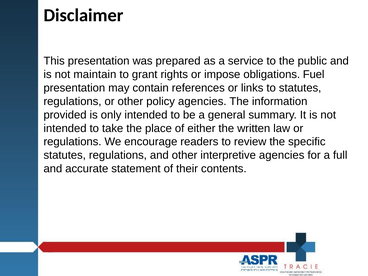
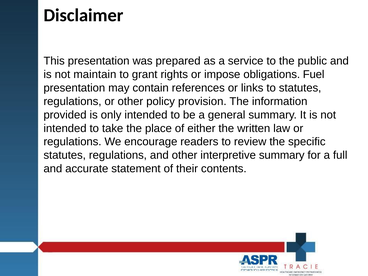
policy agencies: agencies -> provision
interpretive agencies: agencies -> summary
